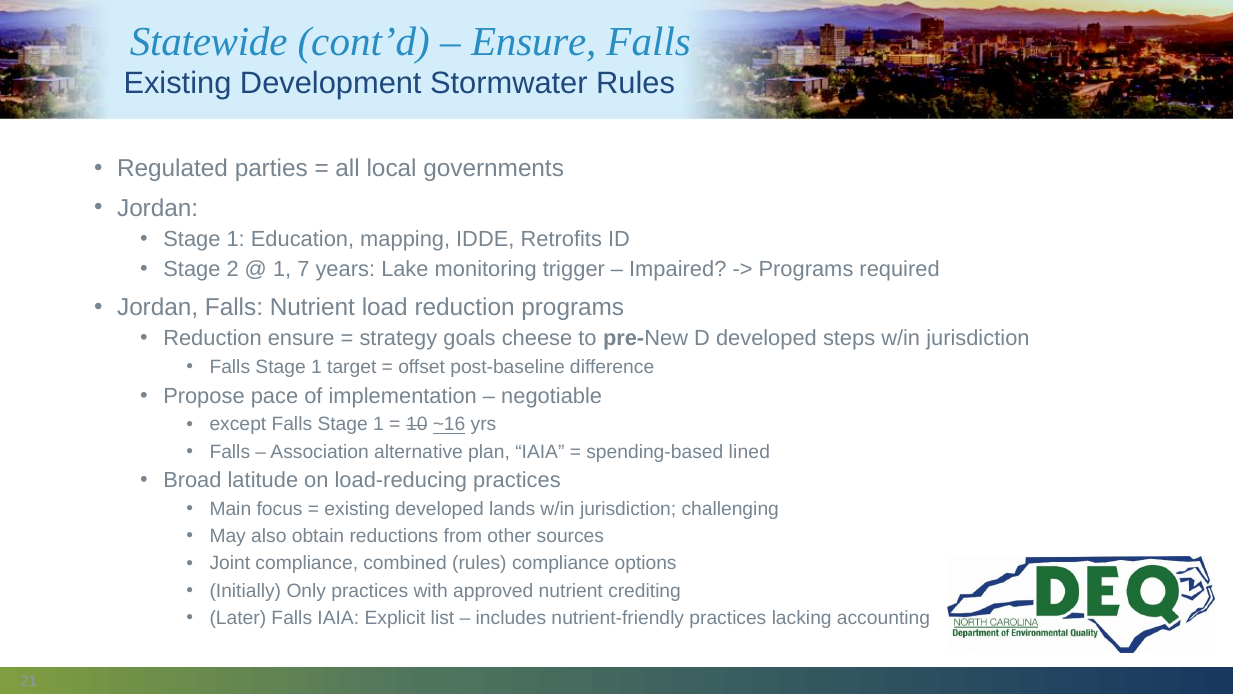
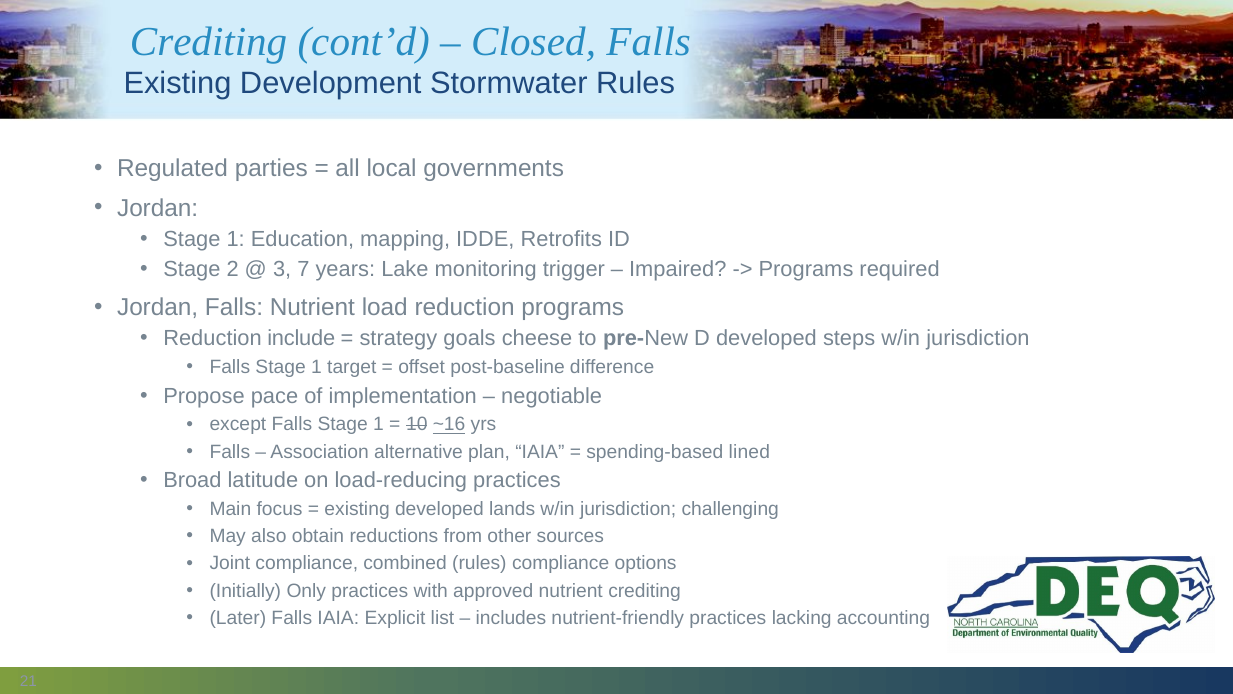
Statewide at (209, 42): Statewide -> Crediting
Ensure at (534, 42): Ensure -> Closed
1 at (282, 269): 1 -> 3
Reduction ensure: ensure -> include
